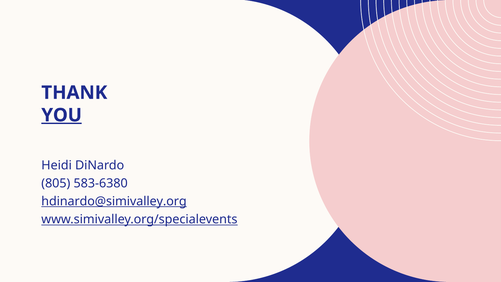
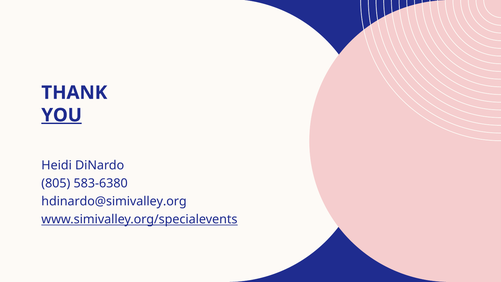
hdinardo@simivalley.org underline: present -> none
